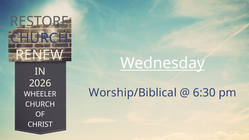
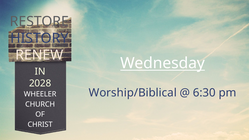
CHURCH at (39, 38): CHURCH -> HISTORY
2026: 2026 -> 2028
